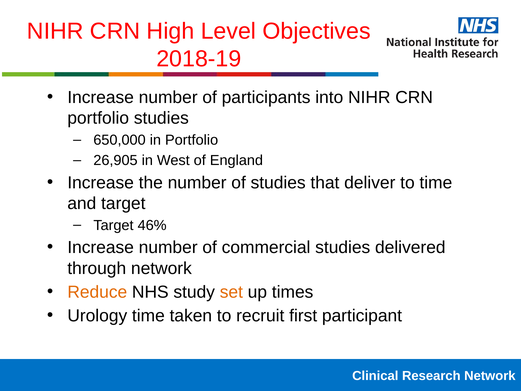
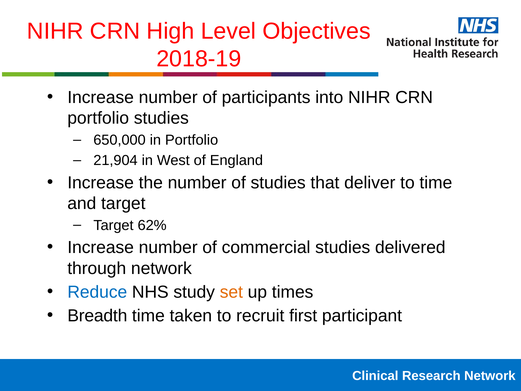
26,905: 26,905 -> 21,904
46%: 46% -> 62%
Reduce colour: orange -> blue
Urology: Urology -> Breadth
